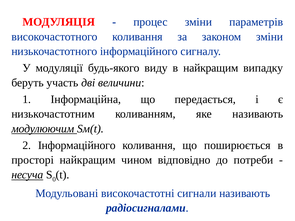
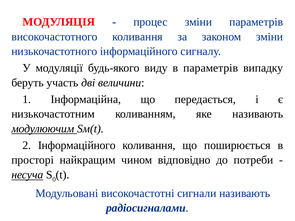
в найкращим: найкращим -> параметрів
